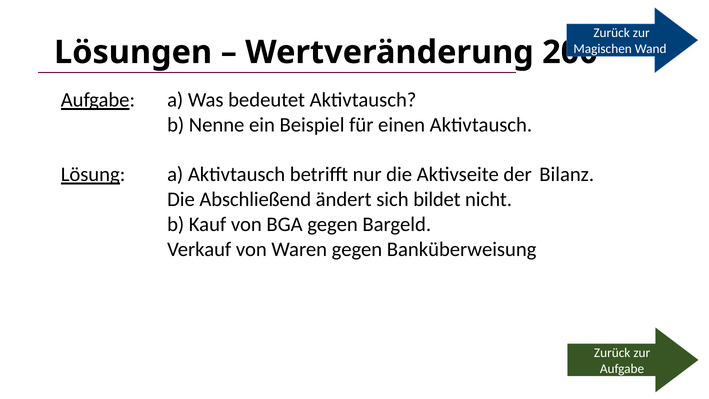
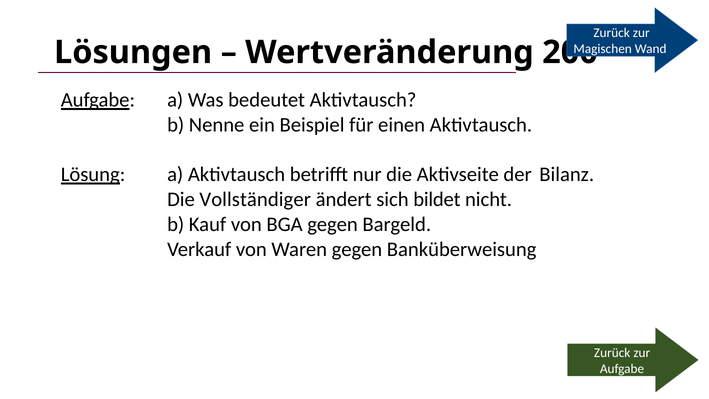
Abschließend: Abschließend -> Vollständiger
